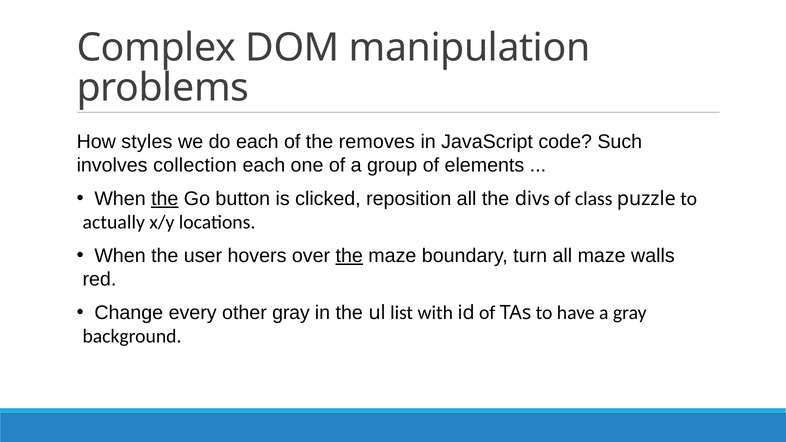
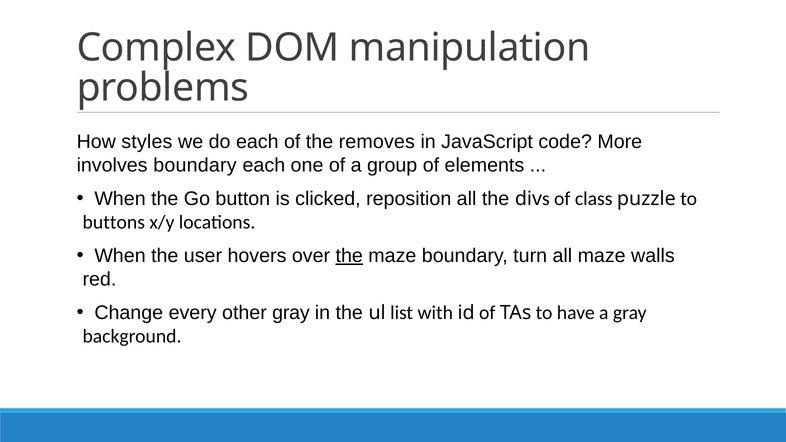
Such: Such -> More
involves collection: collection -> boundary
the at (165, 199) underline: present -> none
actually: actually -> buttons
